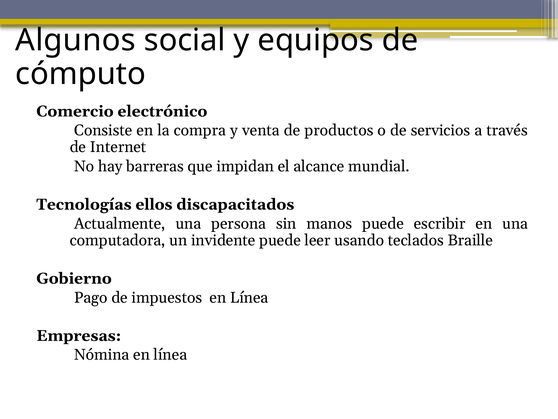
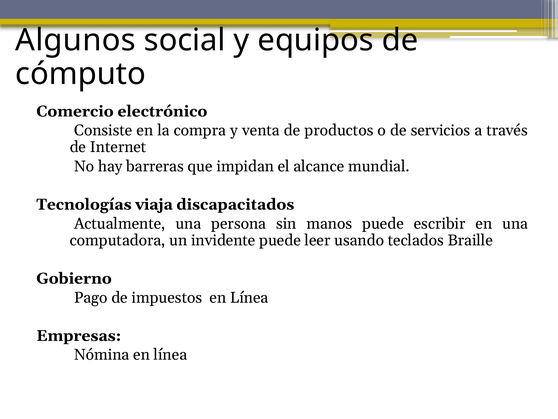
ellos: ellos -> viaja
